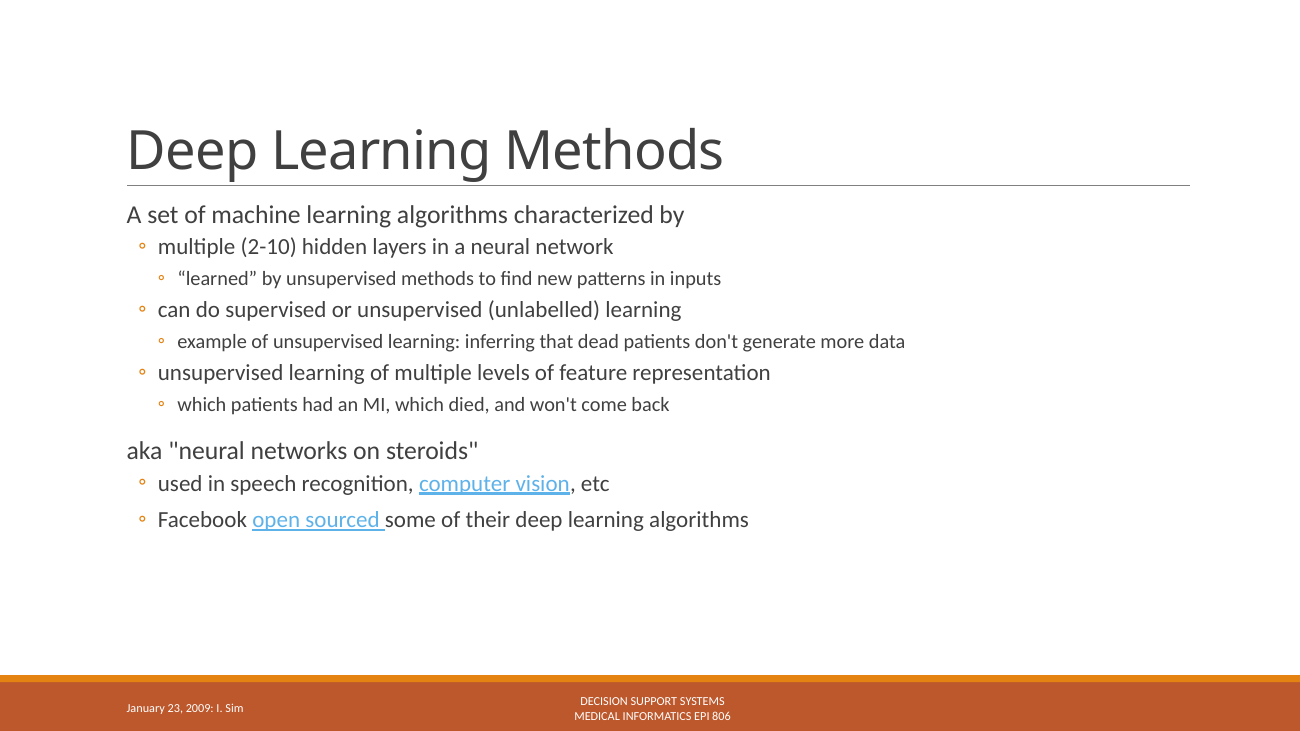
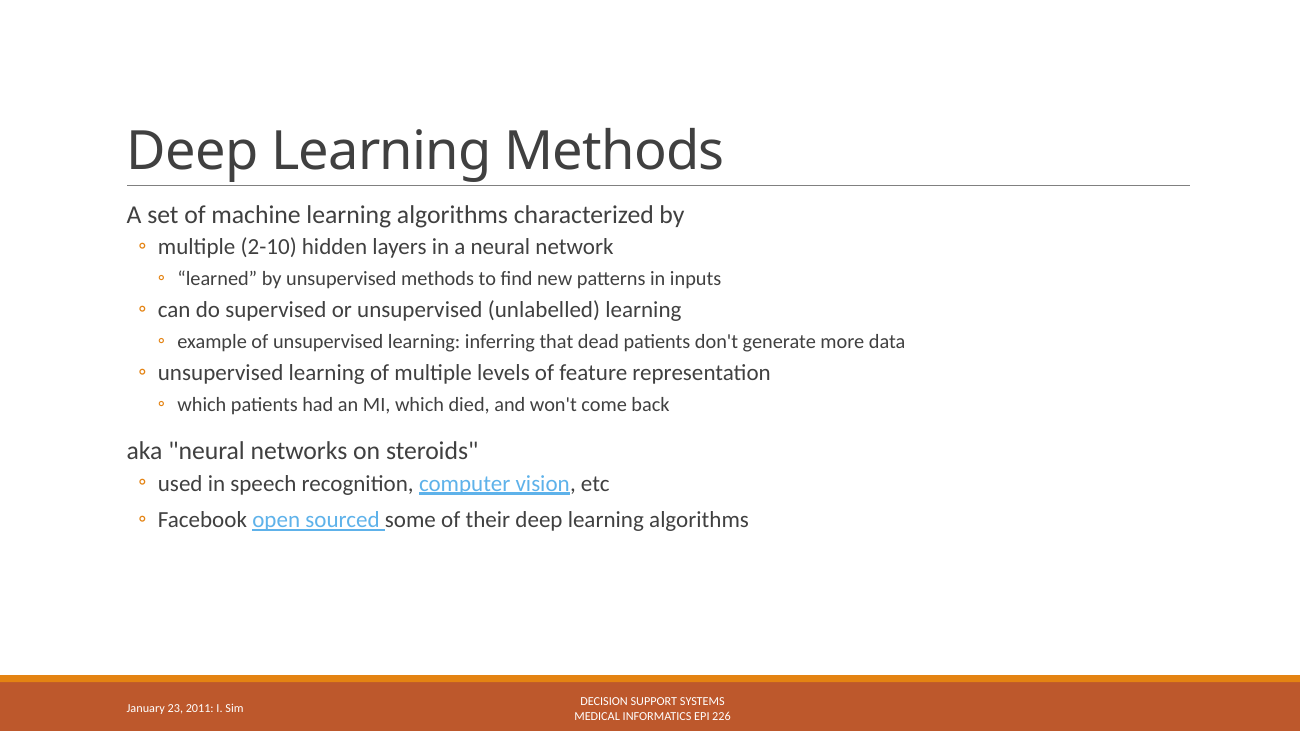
2009: 2009 -> 2011
806: 806 -> 226
